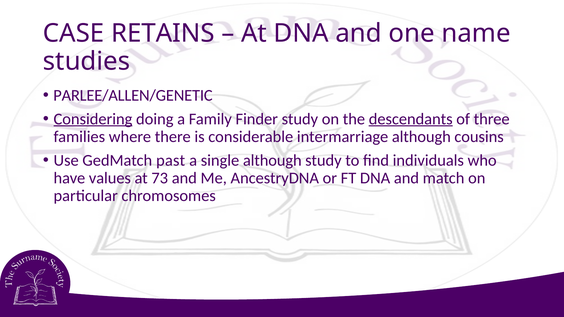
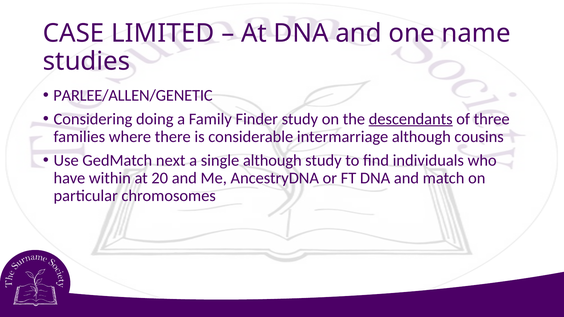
RETAINS: RETAINS -> LIMITED
Considering underline: present -> none
past: past -> next
values: values -> within
73: 73 -> 20
